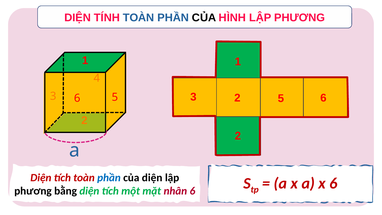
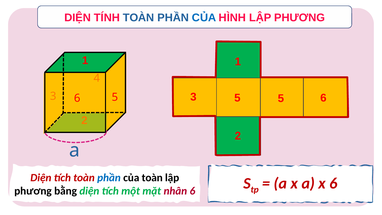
CỦA at (204, 18) colour: black -> blue
3 2: 2 -> 5
của diện: diện -> toàn
